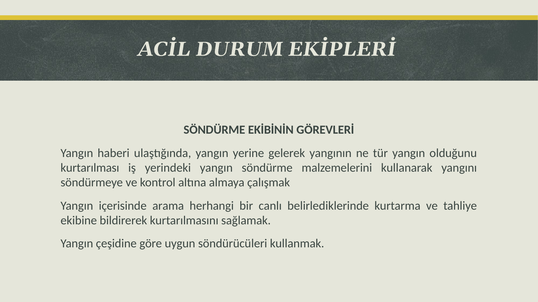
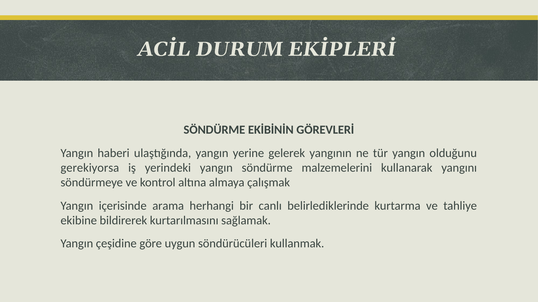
kurtarılması: kurtarılması -> gerekiyorsa
